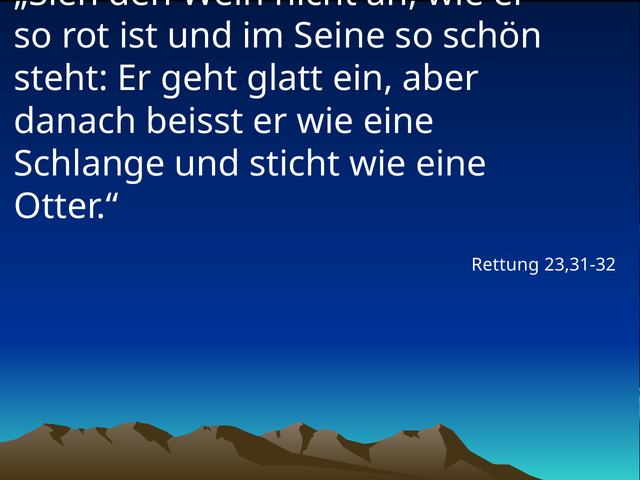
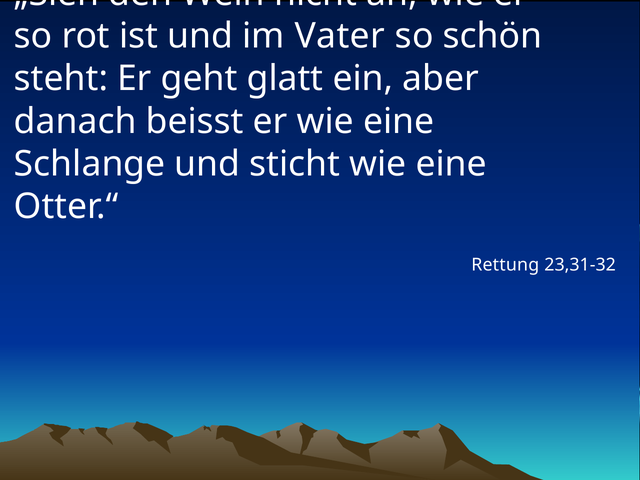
Seine: Seine -> Vater
